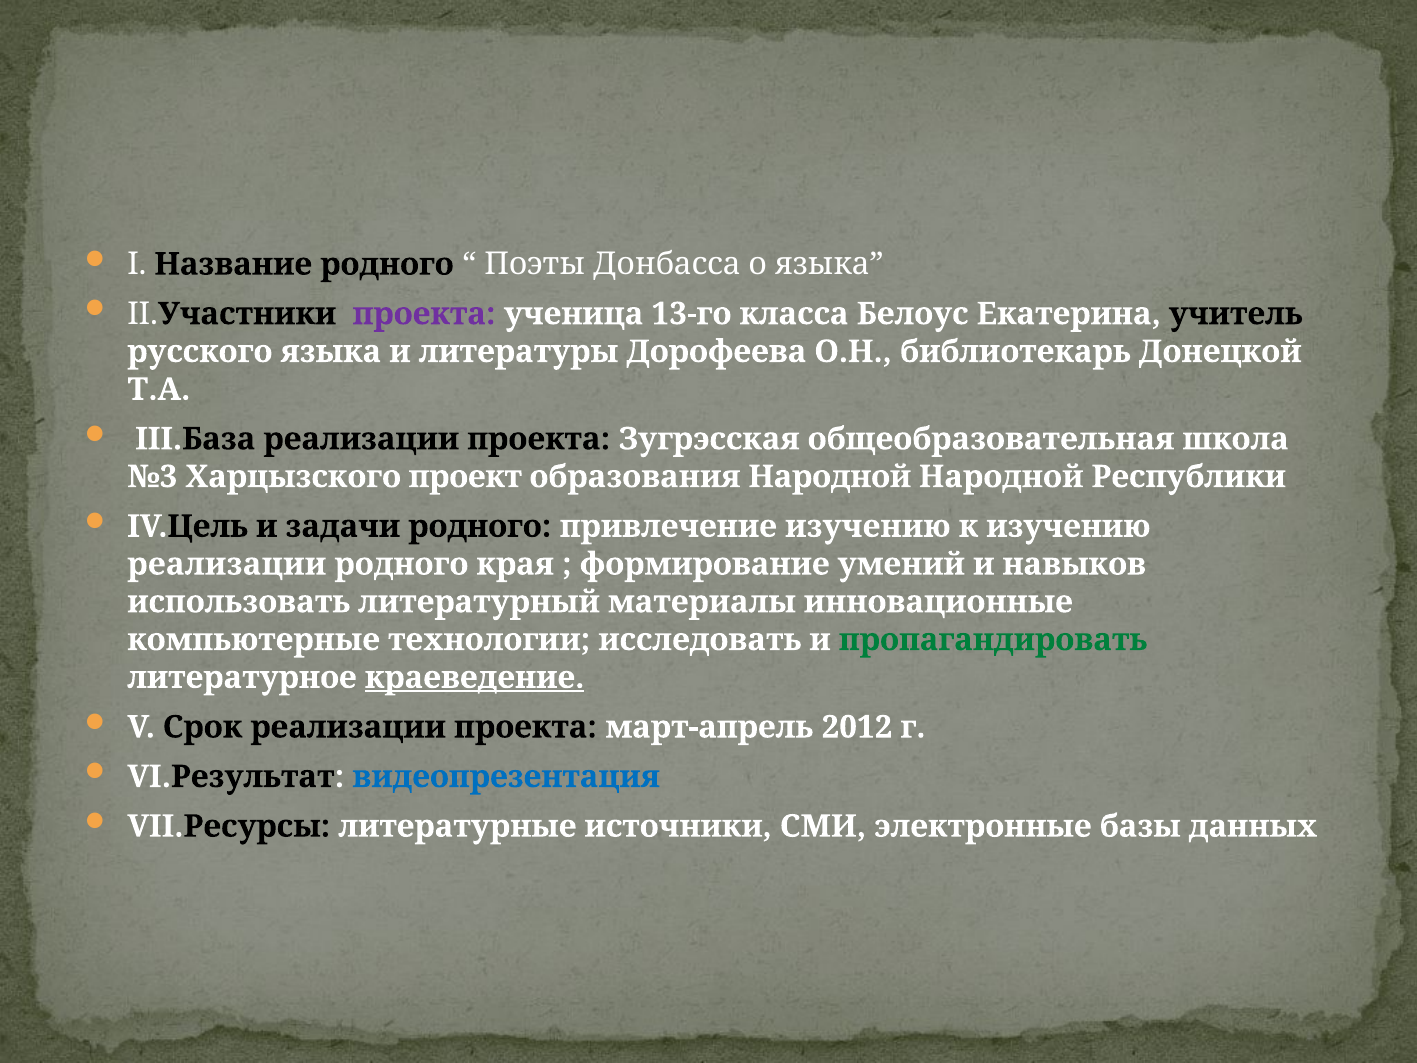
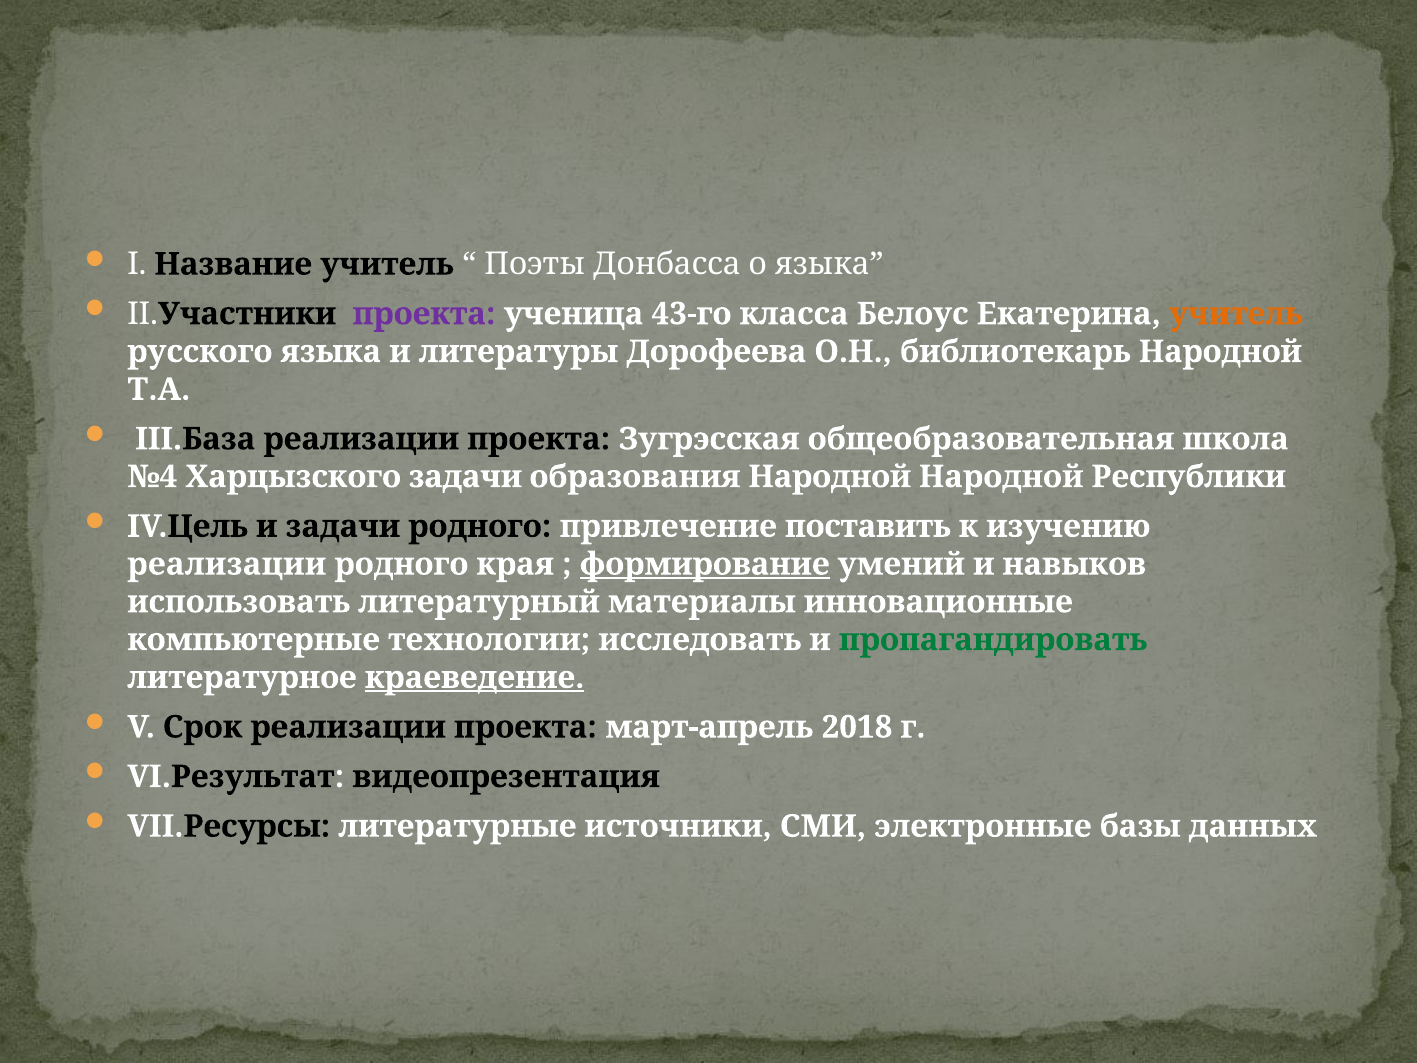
Название родного: родного -> учитель
13-го: 13-го -> 43-го
учитель at (1236, 314) colour: black -> orange
библиотекарь Донецкой: Донецкой -> Народной
№3: №3 -> №4
Харцызского проект: проект -> задачи
привлечение изучению: изучению -> поставить
формирование underline: none -> present
2012: 2012 -> 2018
видеопрезентация colour: blue -> black
